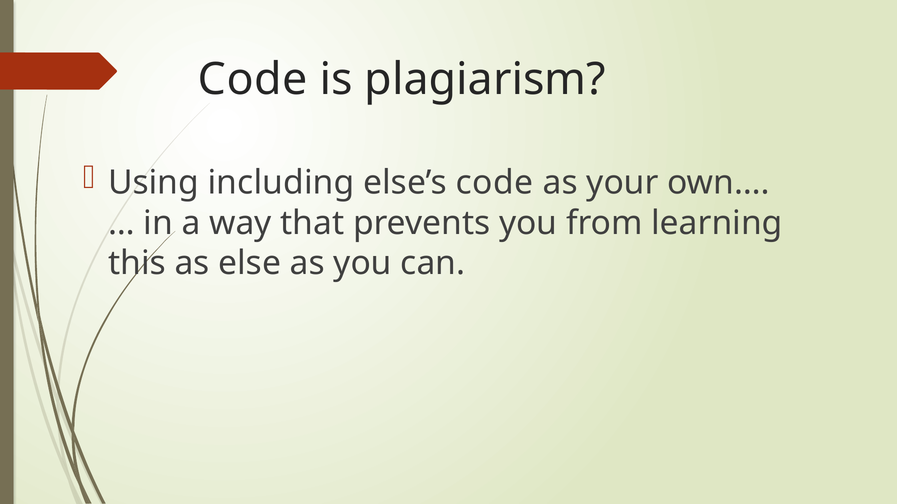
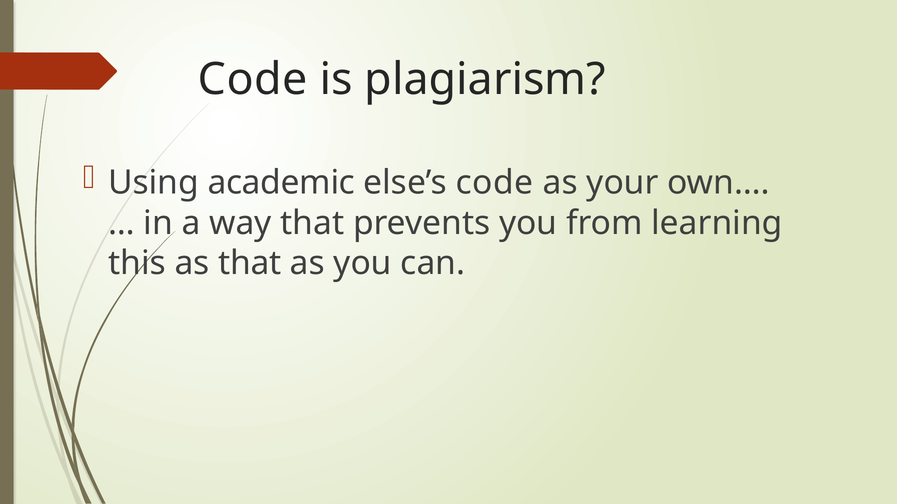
including: including -> academic
as else: else -> that
